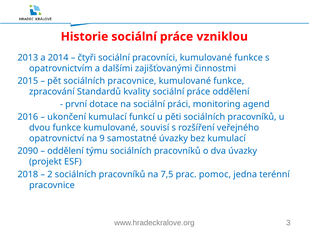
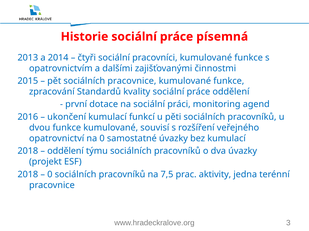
vzniklou: vzniklou -> písemná
na 9: 9 -> 0
2090 at (28, 151): 2090 -> 2018
2 at (50, 175): 2 -> 0
pomoc: pomoc -> aktivity
